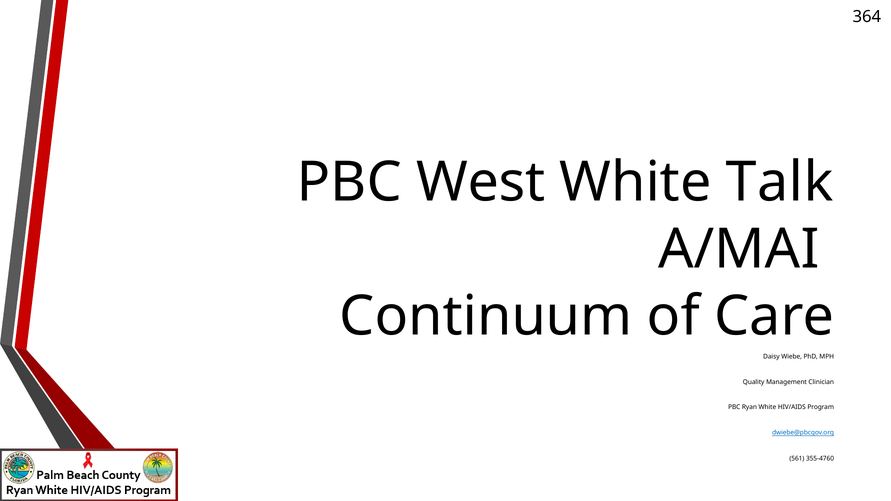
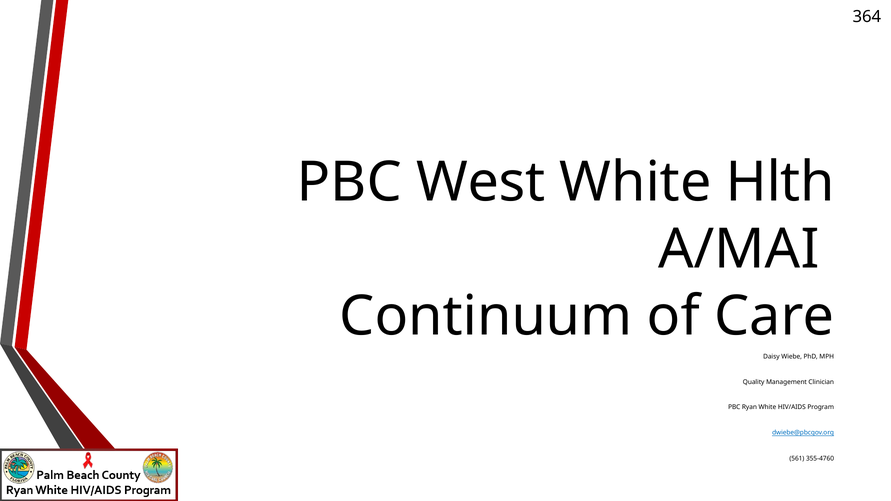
Talk: Talk -> Hlth
